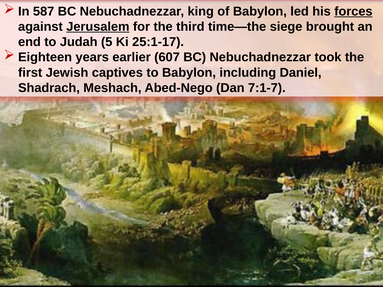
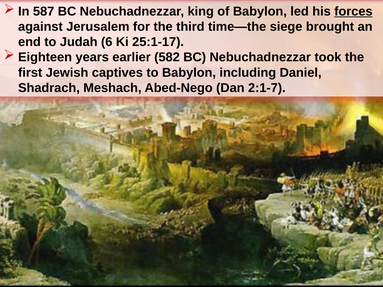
Jerusalem underline: present -> none
5: 5 -> 6
607: 607 -> 582
7:1-7: 7:1-7 -> 2:1-7
